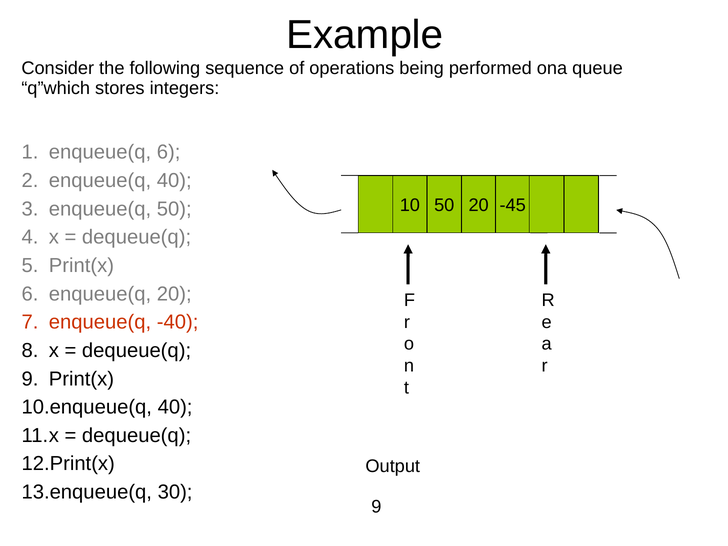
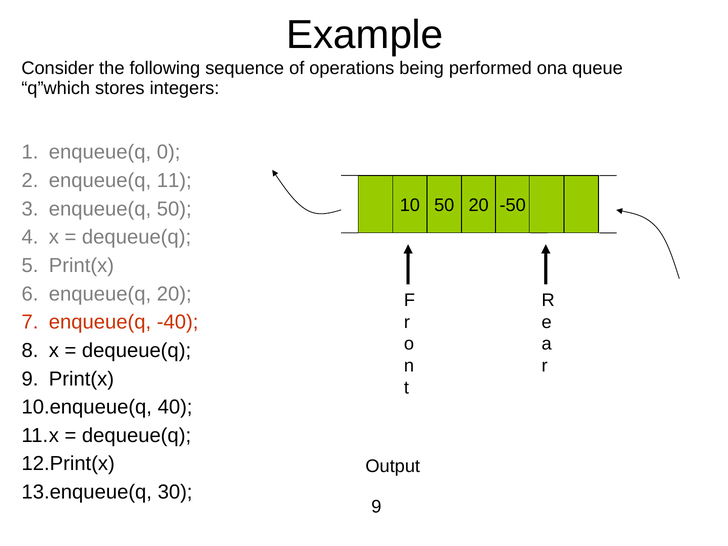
enqueue(q 6: 6 -> 0
enqueue(q 40: 40 -> 11
-45: -45 -> -50
